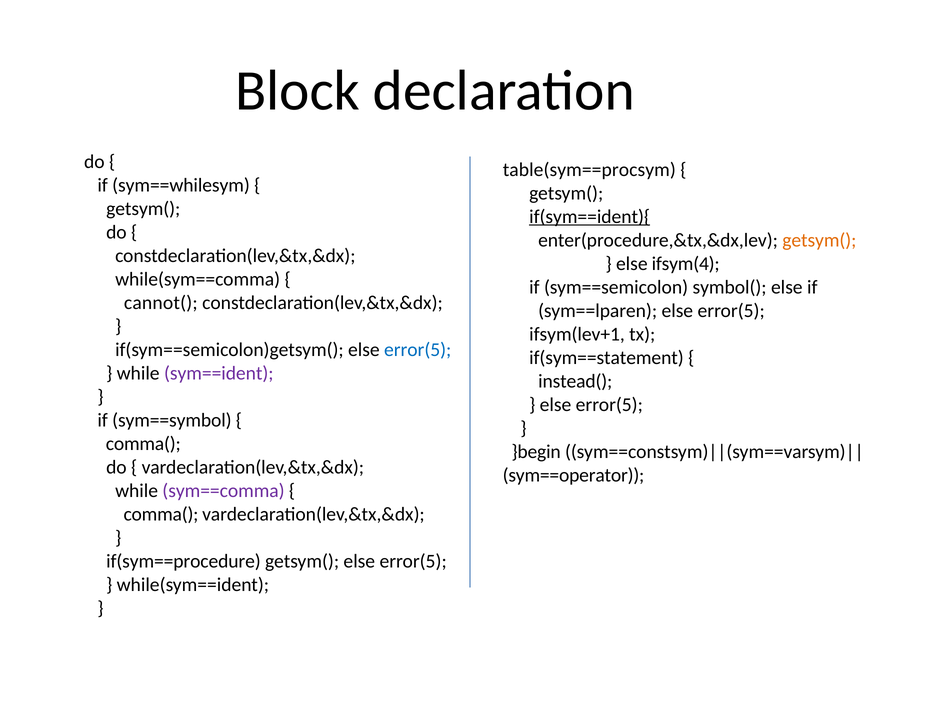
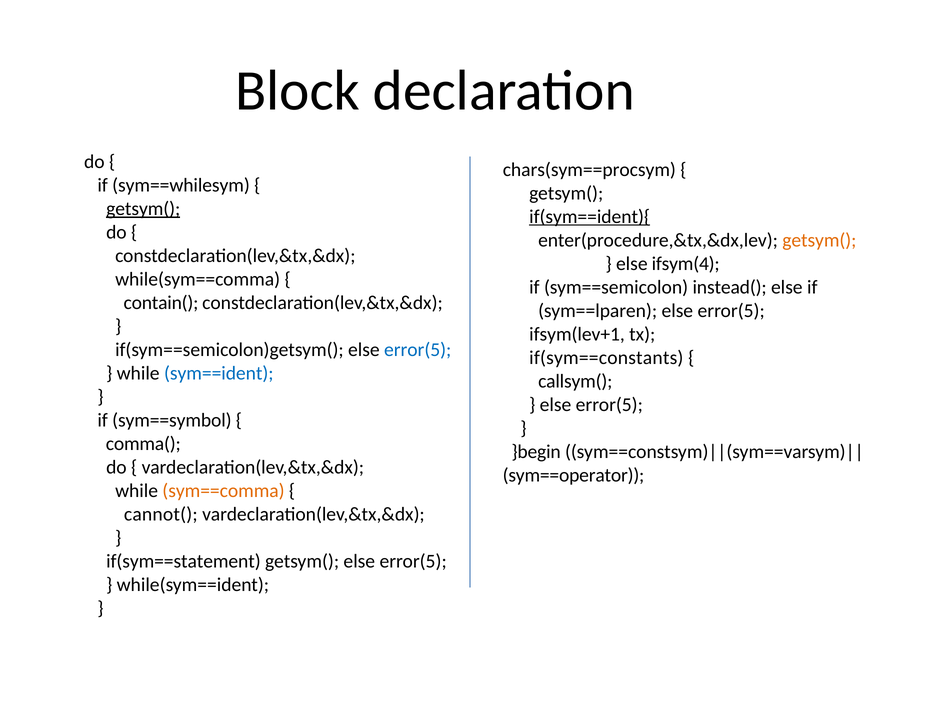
table(sym==procsym: table(sym==procsym -> chars(sym==procsym
getsym( at (143, 209) underline: none -> present
symbol(: symbol( -> instead(
cannot(: cannot( -> contain(
if(sym==statement: if(sym==statement -> if(sym==constants
sym==ident colour: purple -> blue
instead(: instead( -> callsym(
sym==comma colour: purple -> orange
comma( at (161, 514): comma( -> cannot(
if(sym==procedure: if(sym==procedure -> if(sym==statement
